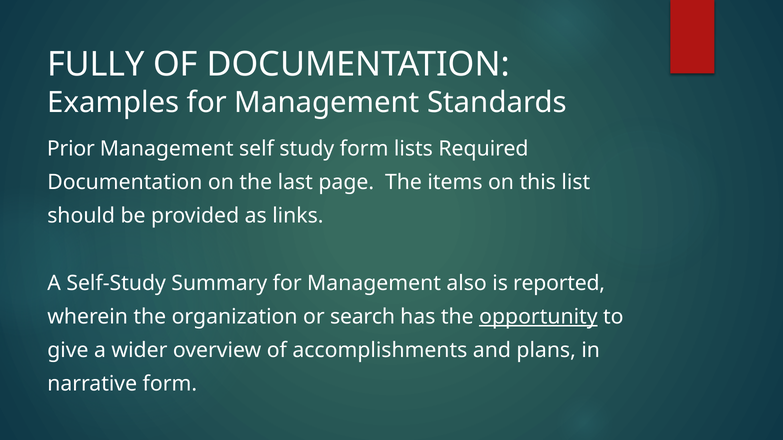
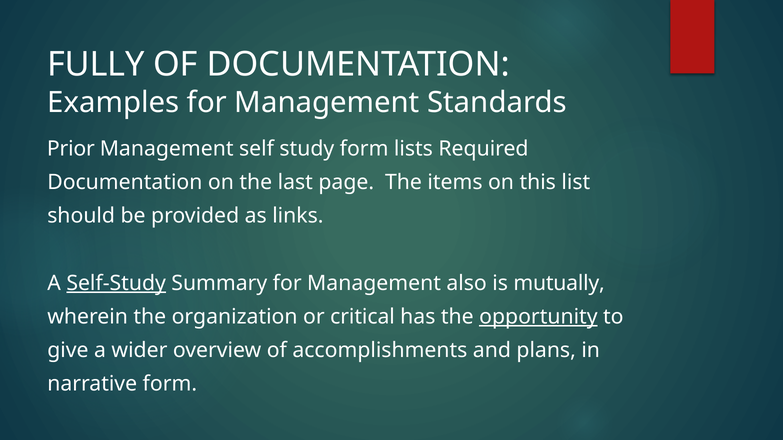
Self-Study underline: none -> present
reported: reported -> mutually
search: search -> critical
